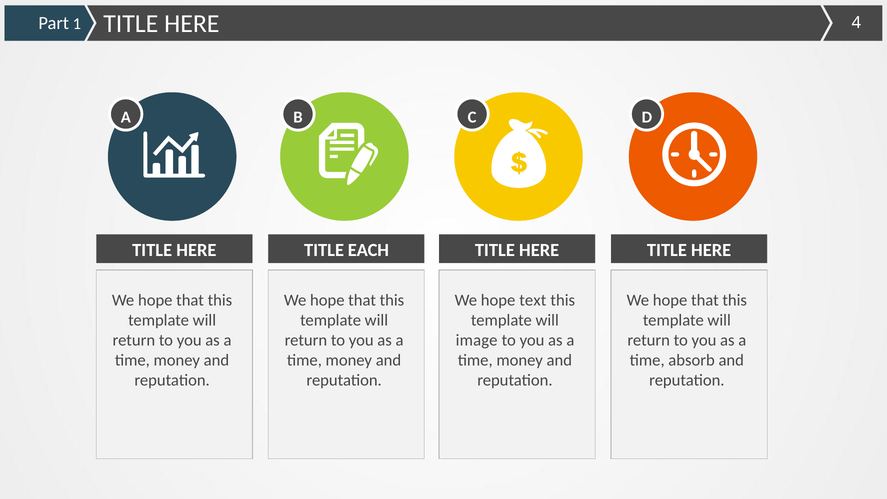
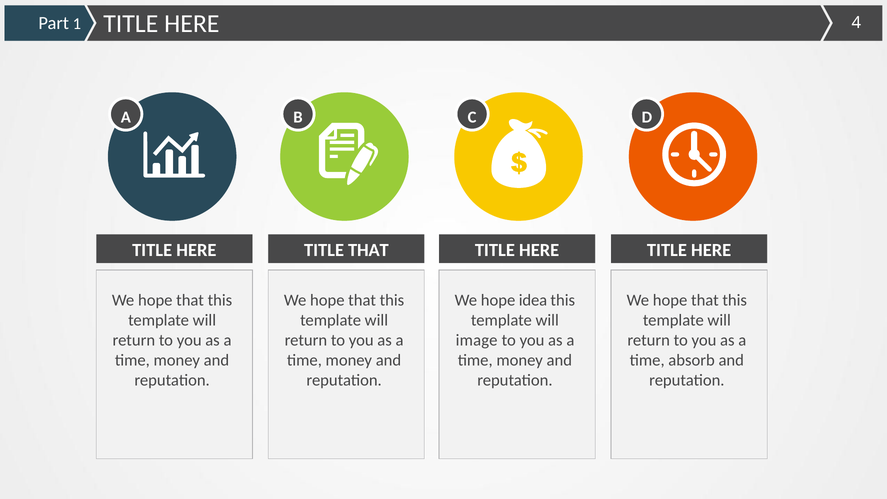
TITLE EACH: EACH -> THAT
text: text -> idea
